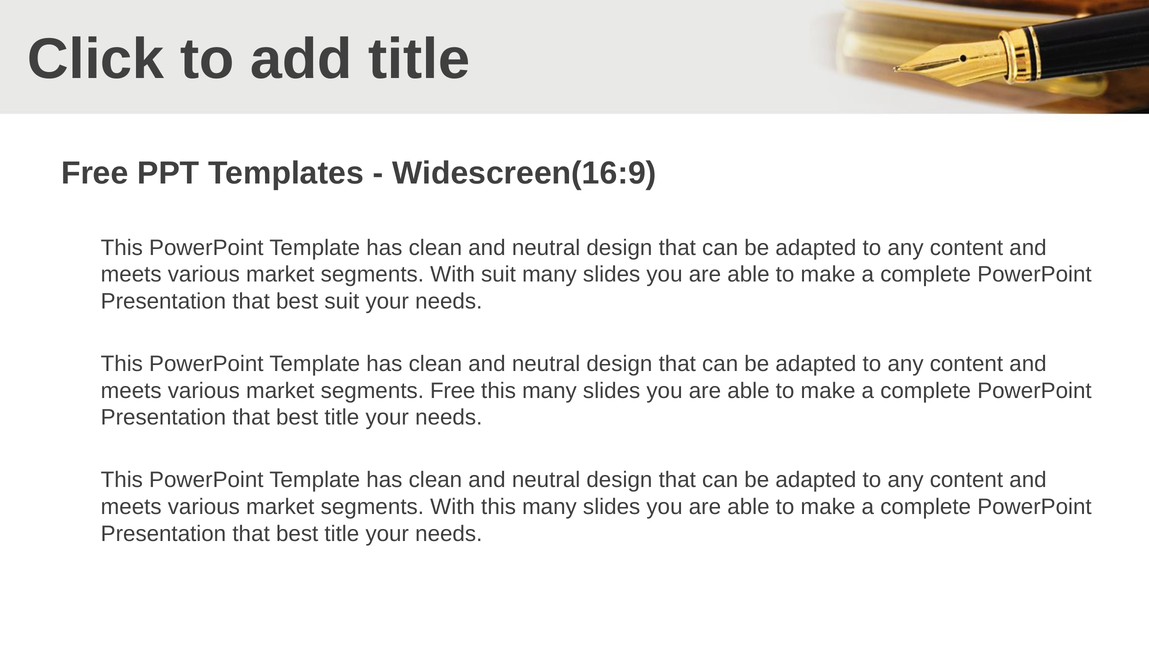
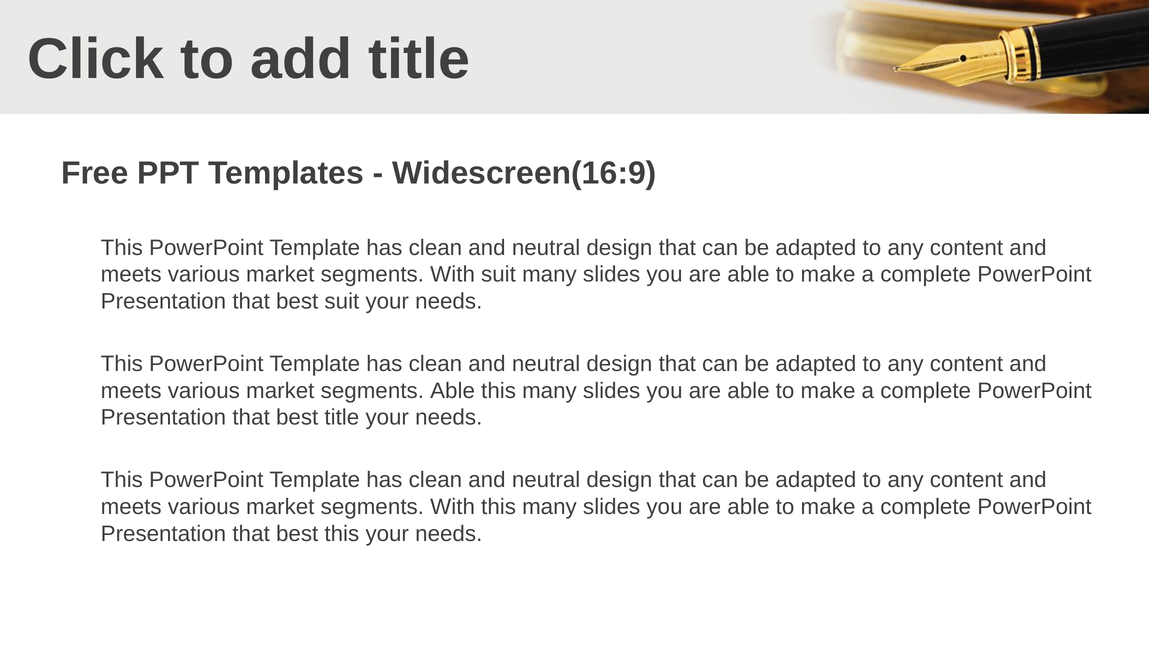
segments Free: Free -> Able
title at (342, 534): title -> this
